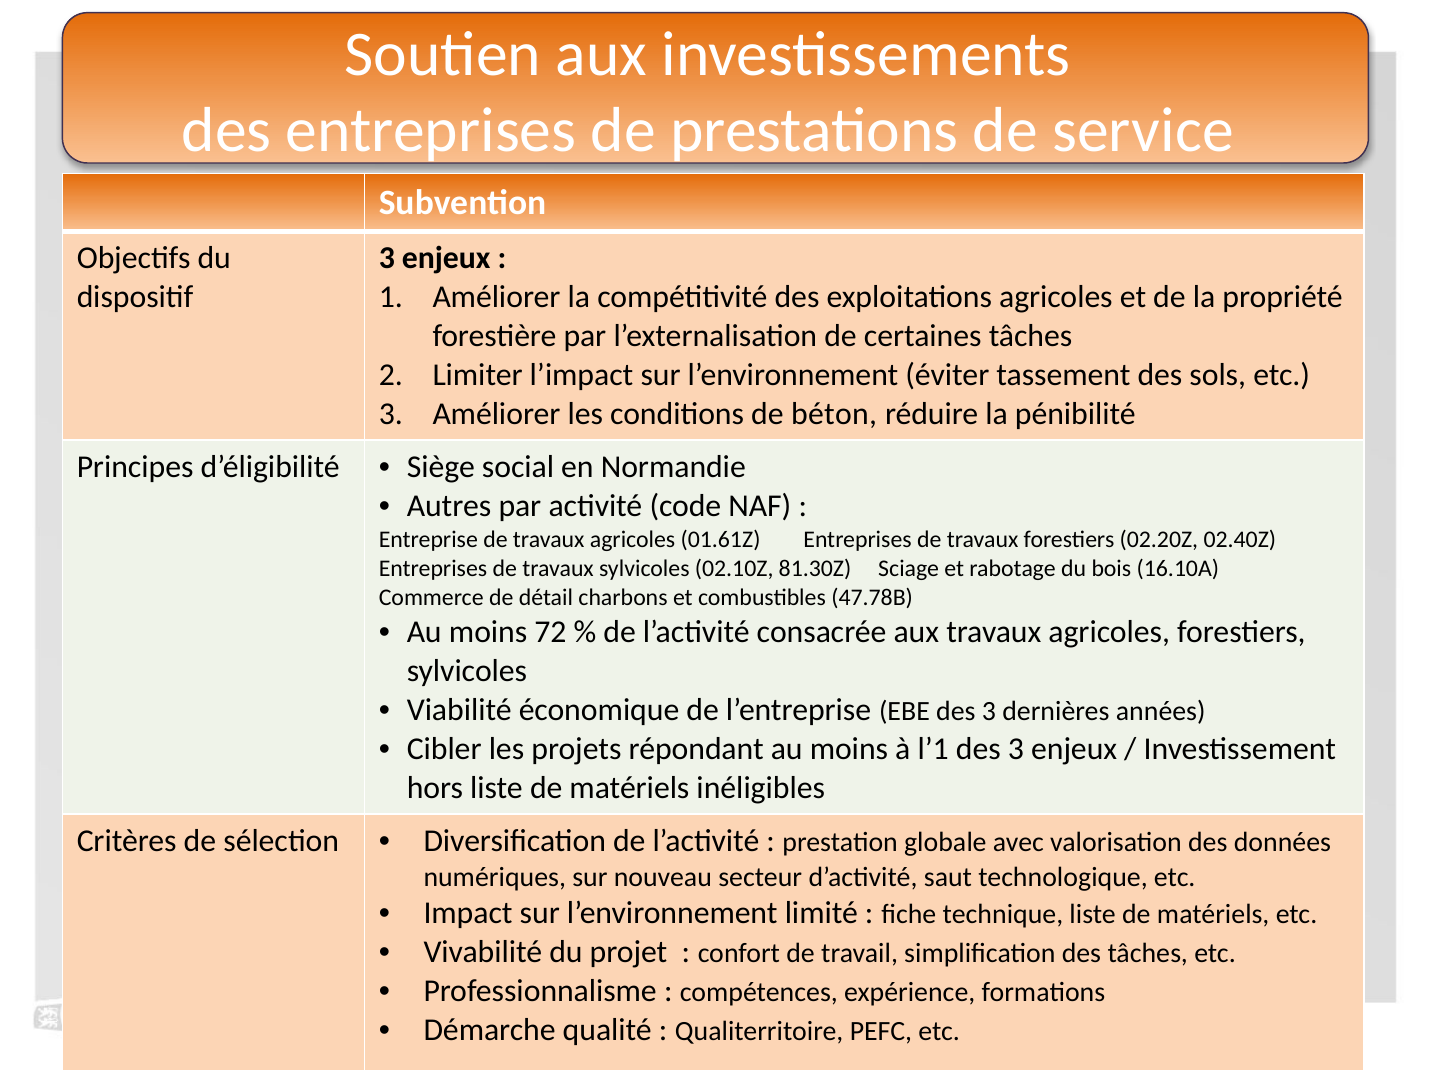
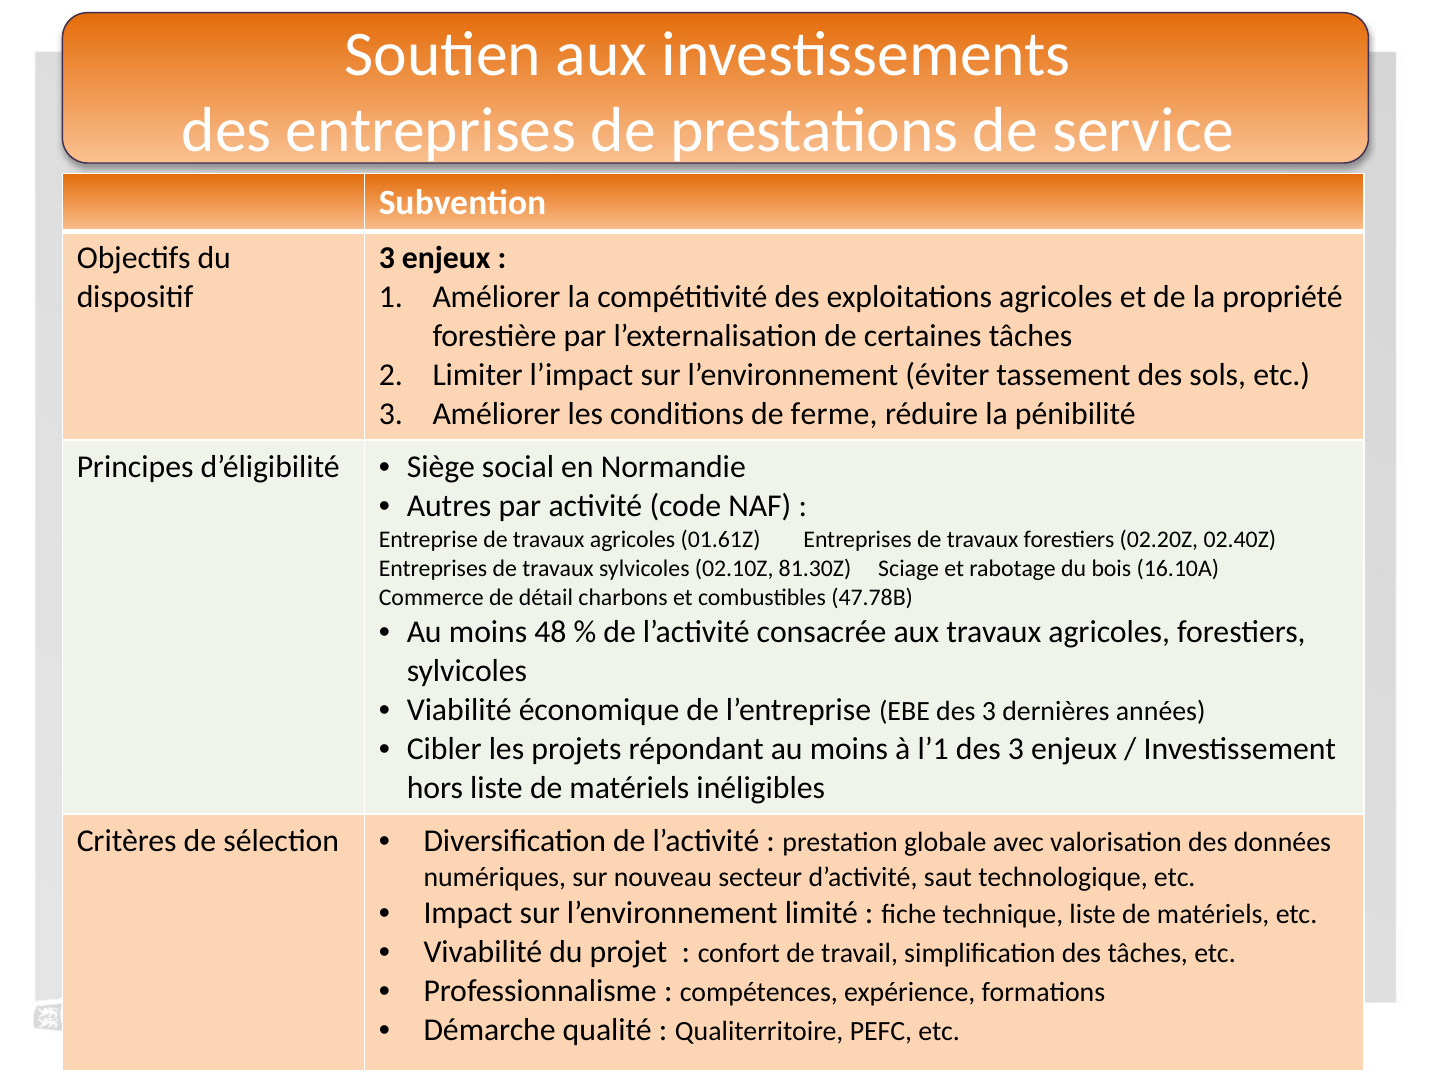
béton: béton -> ferme
72: 72 -> 48
